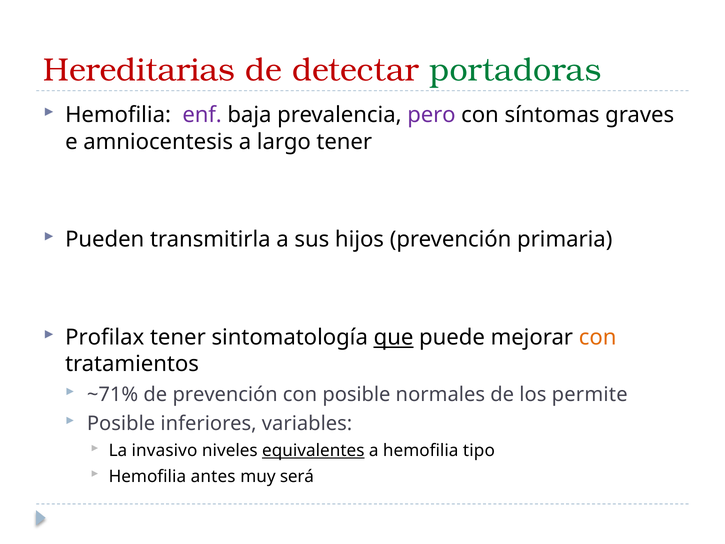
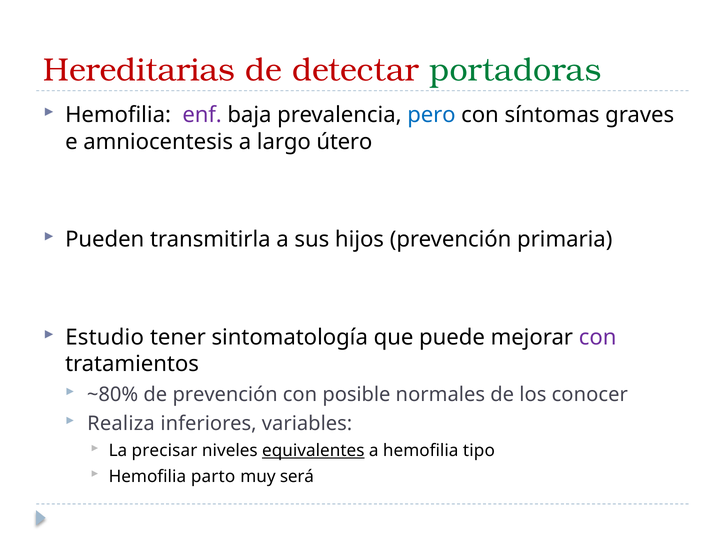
pero colour: purple -> blue
largo tener: tener -> útero
Profilax: Profilax -> Estudio
que underline: present -> none
con at (598, 337) colour: orange -> purple
~71%: ~71% -> ~80%
permite: permite -> conocer
Posible at (121, 423): Posible -> Realiza
invasivo: invasivo -> precisar
antes: antes -> parto
